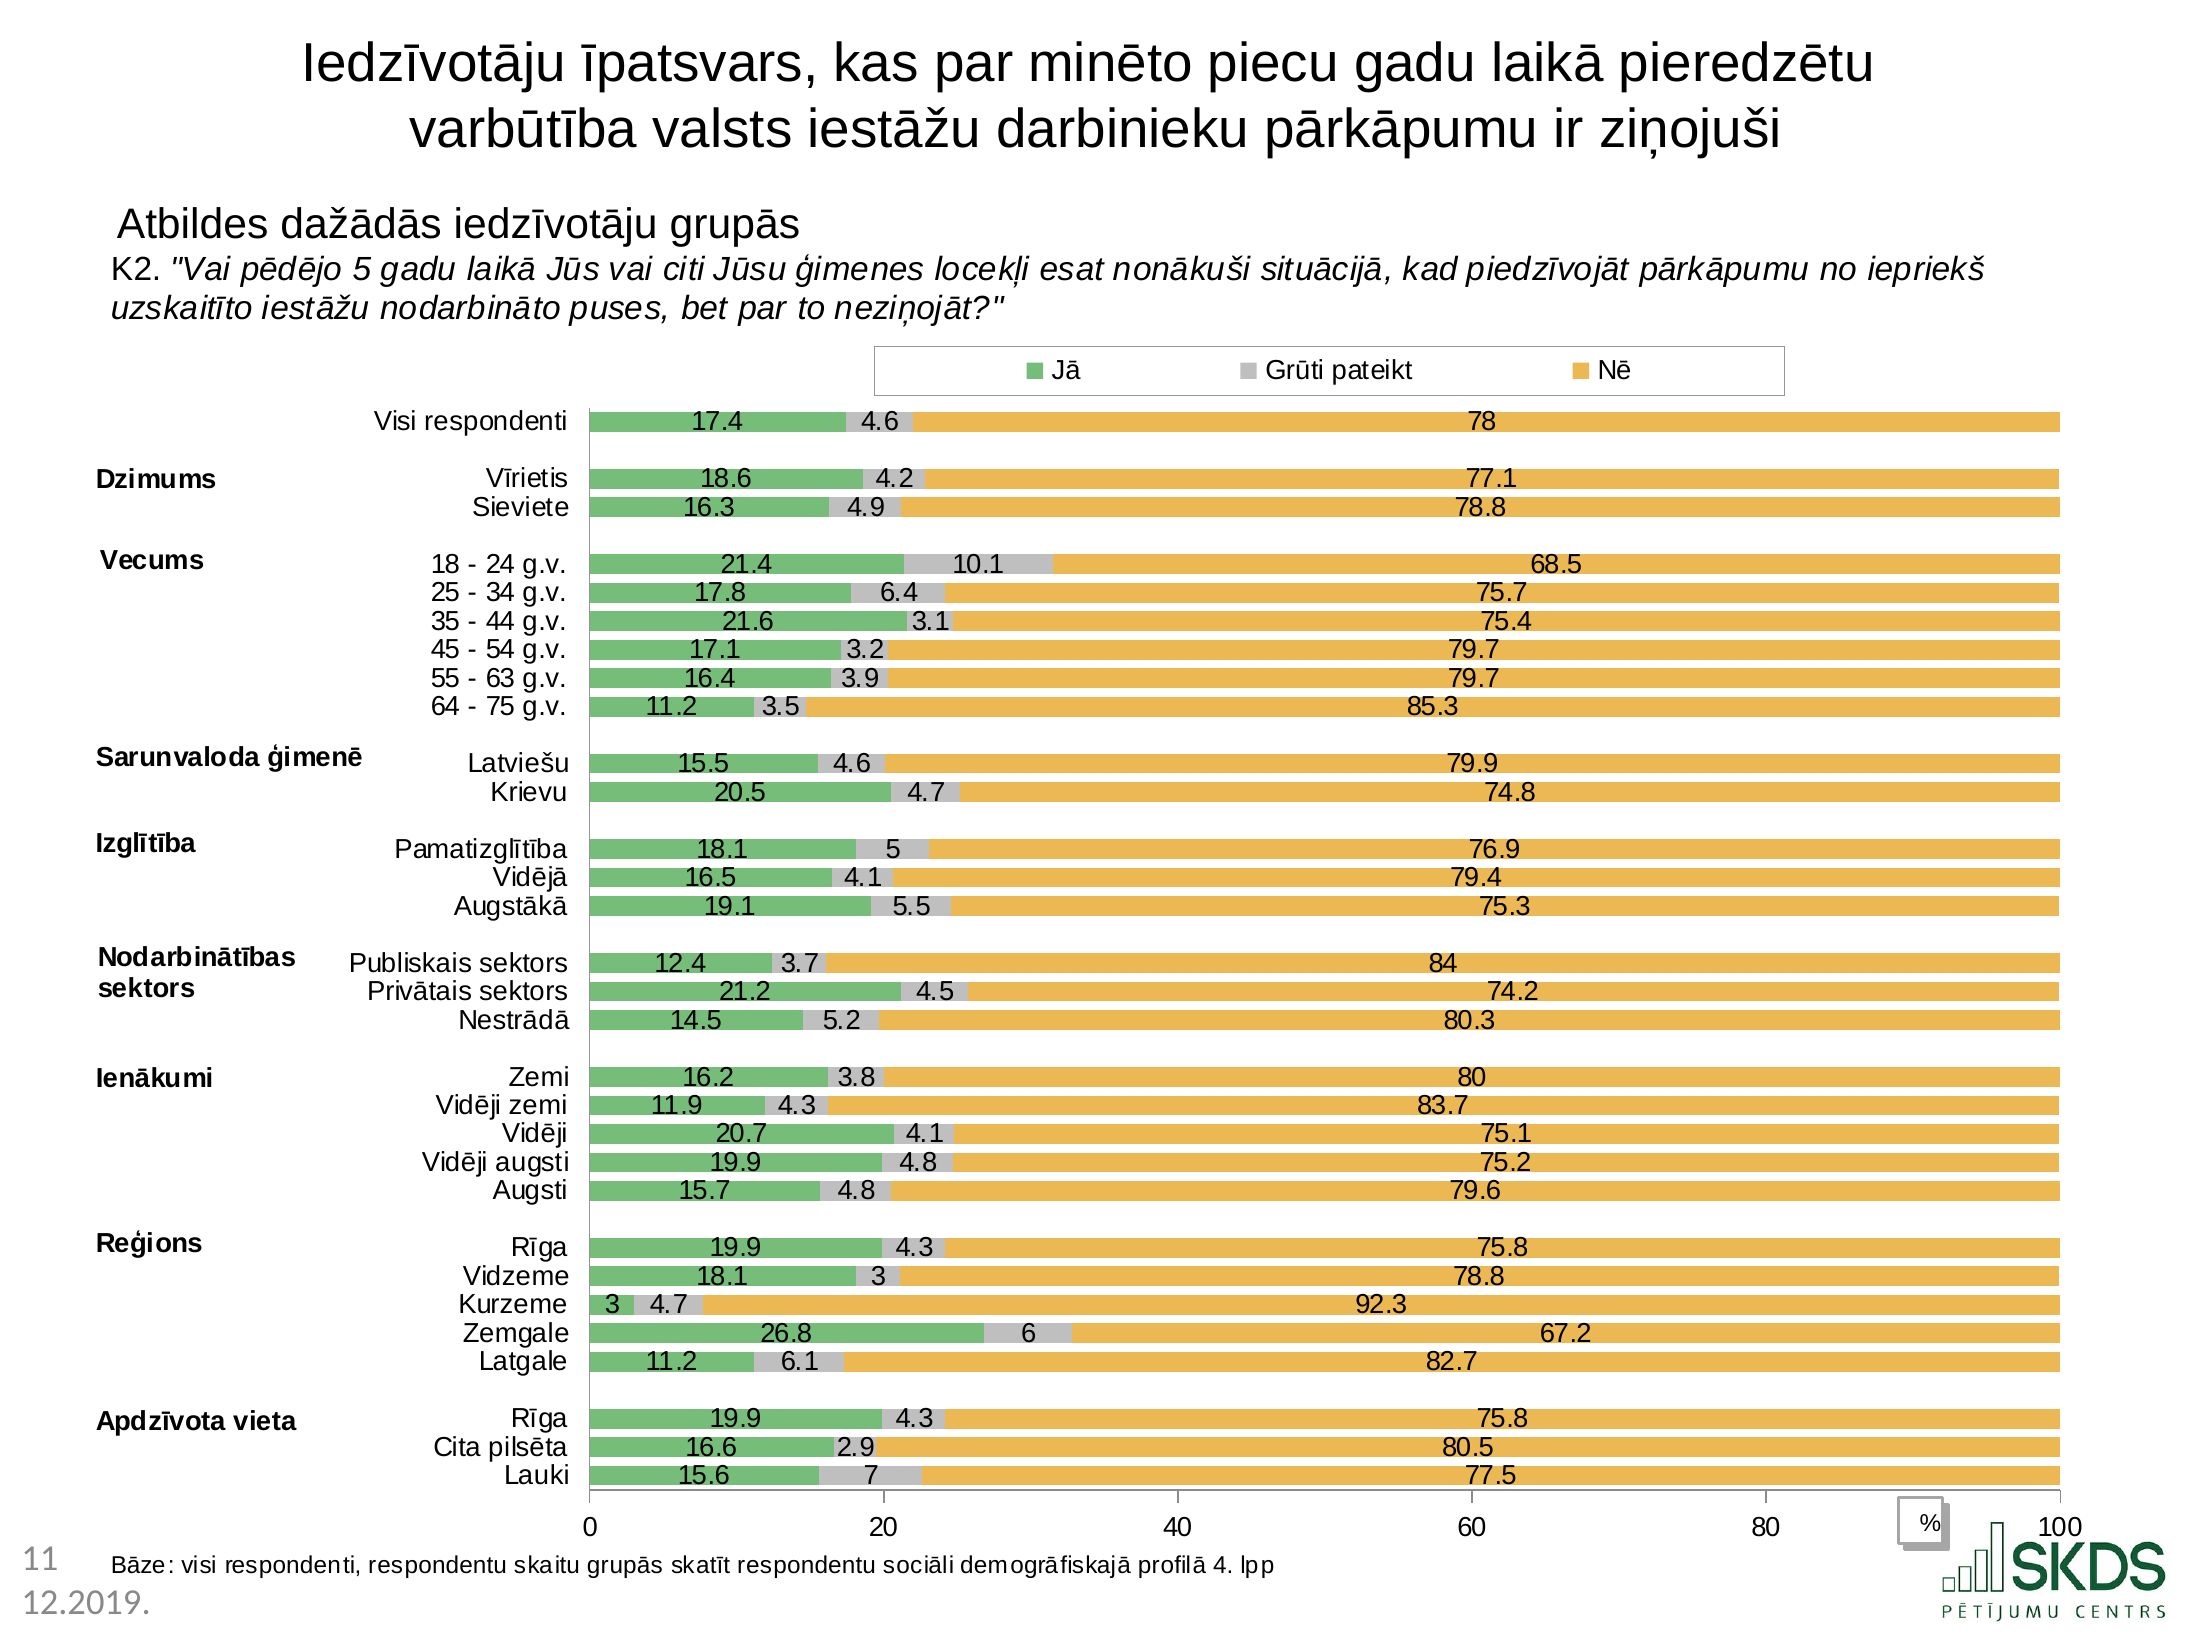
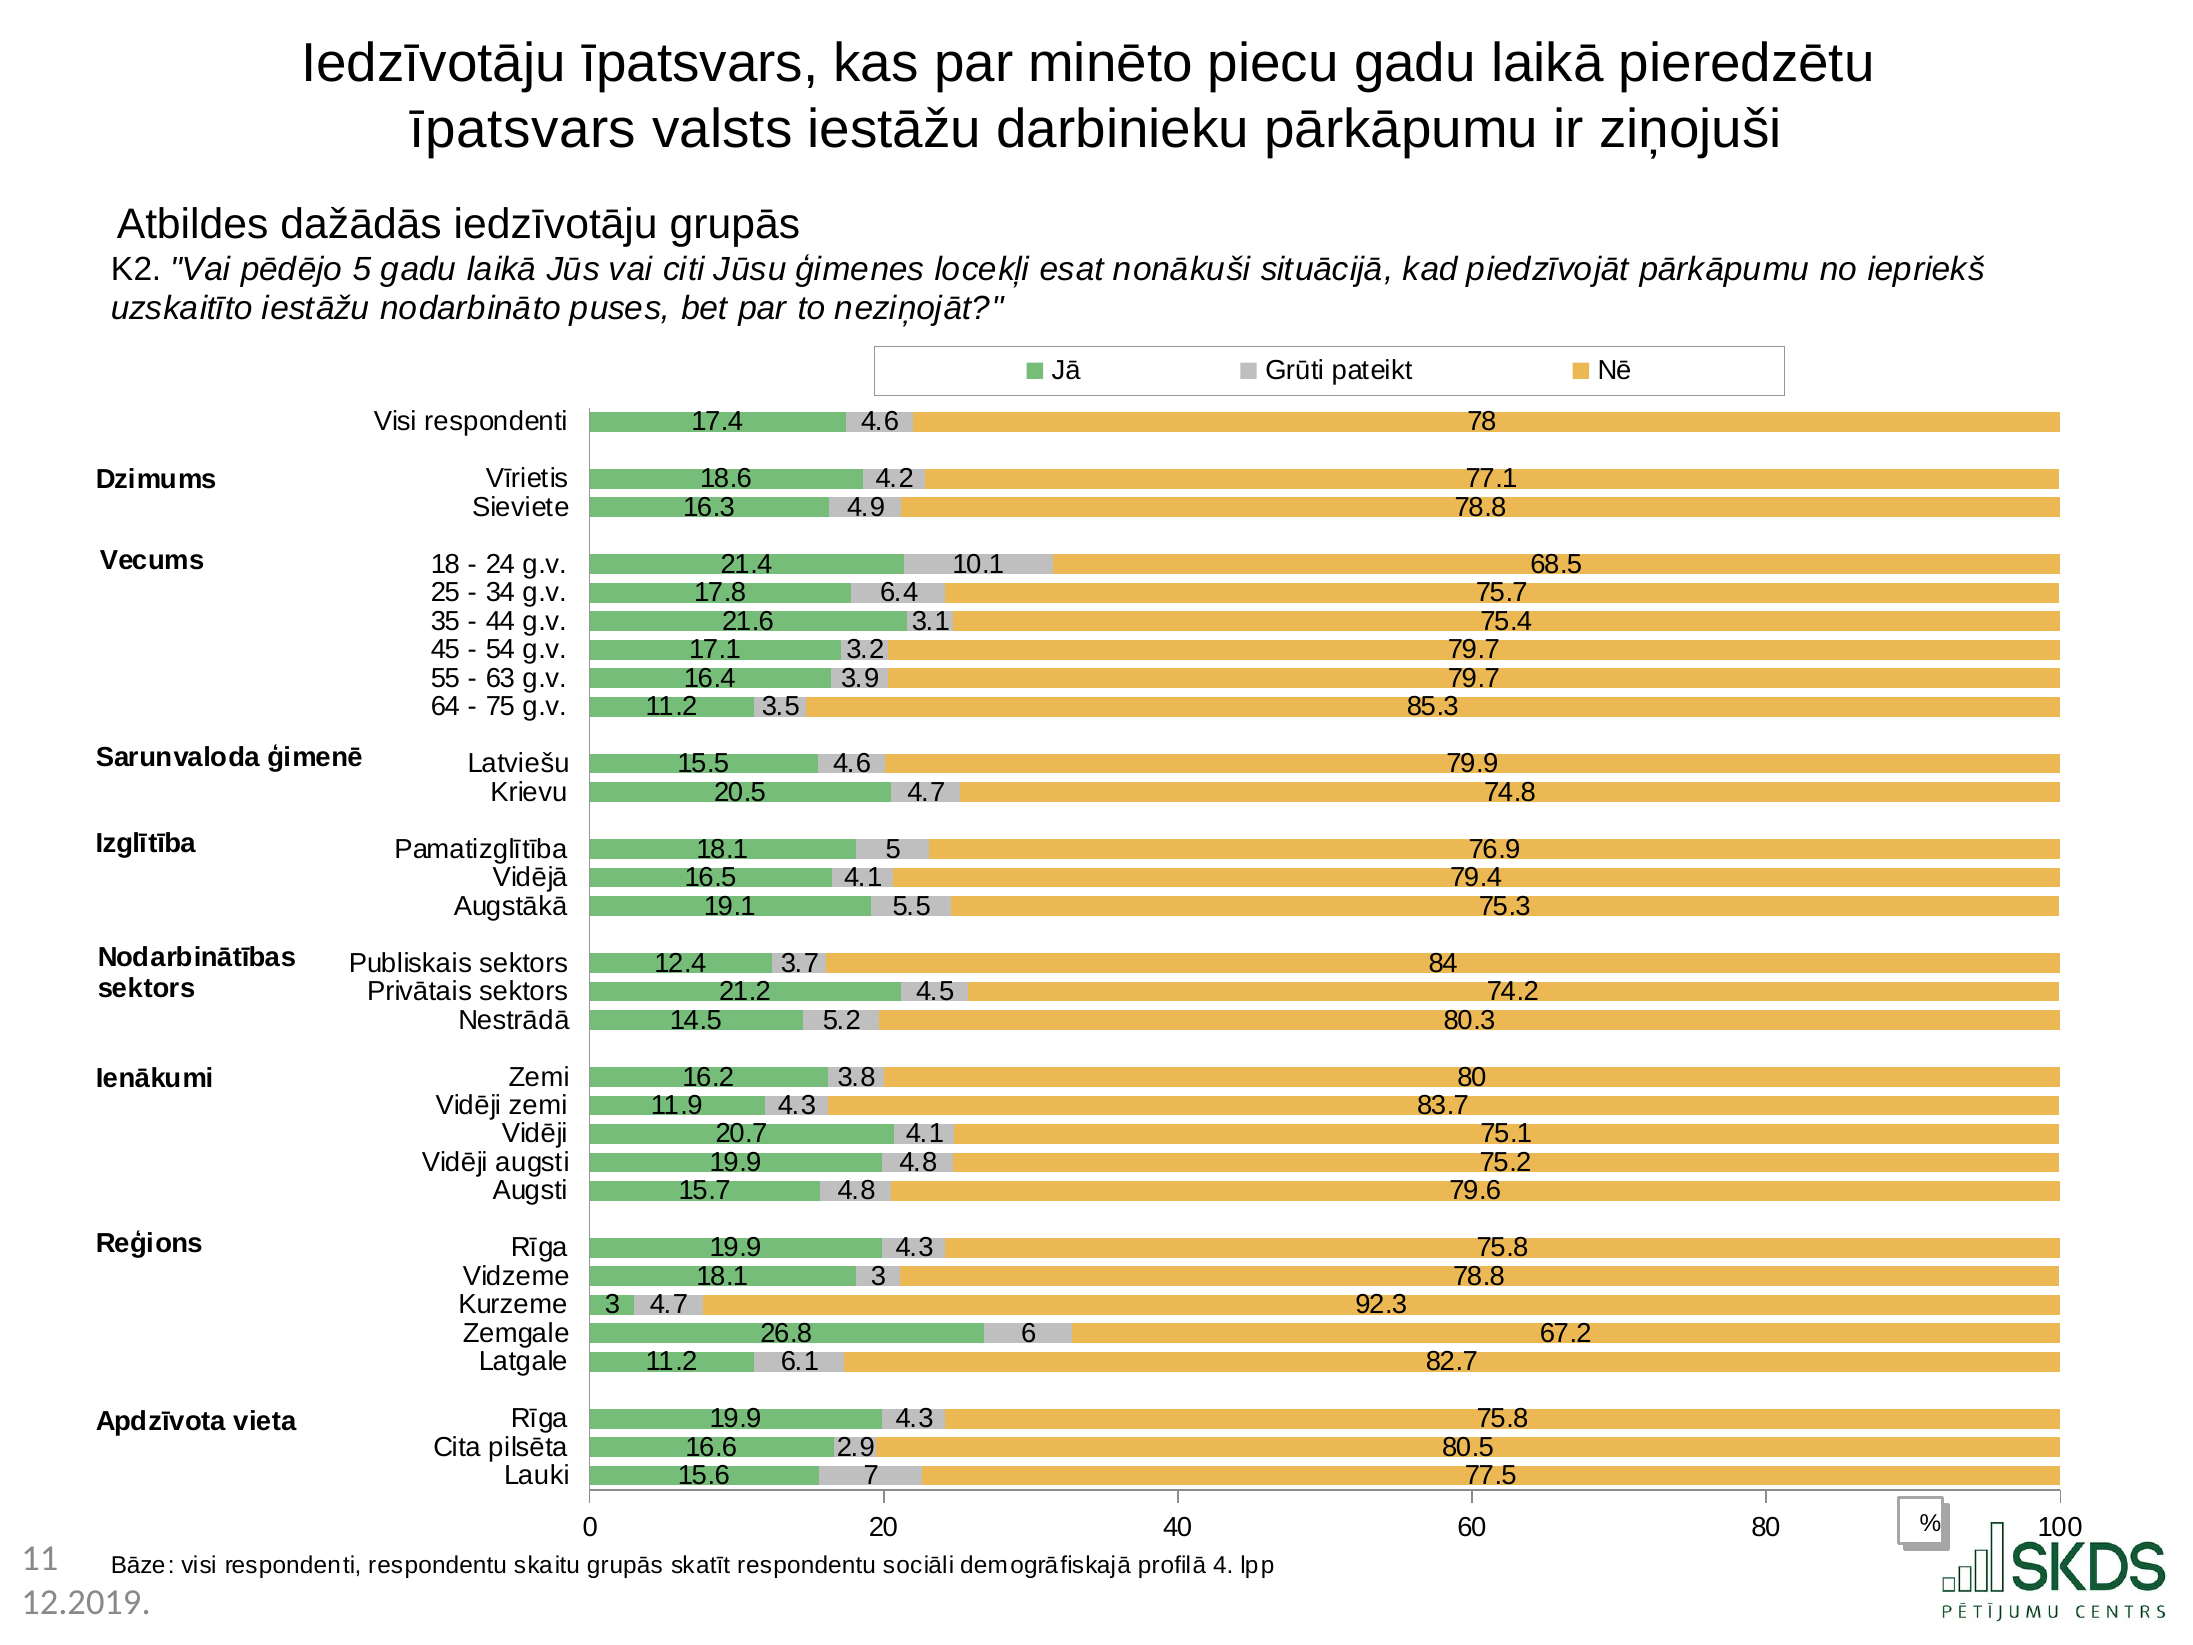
varbūtība at (523, 130): varbūtība -> īpatsvars
